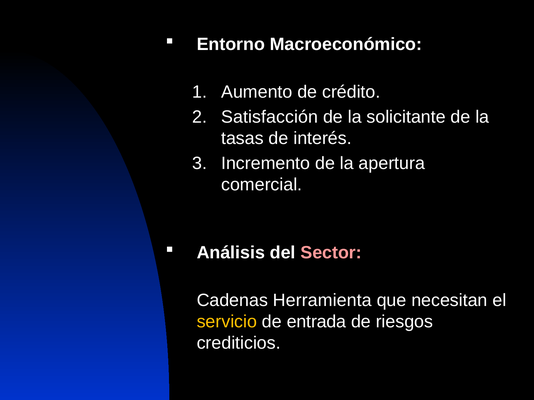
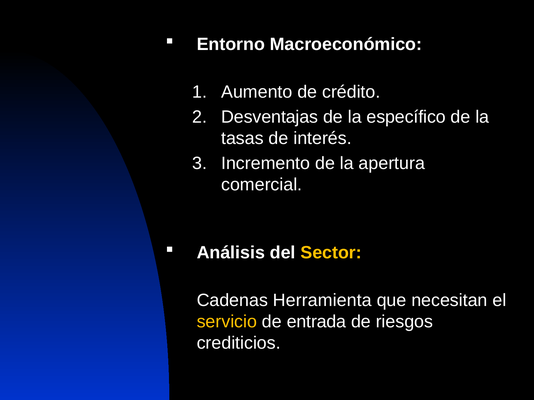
Satisfacción: Satisfacción -> Desventajas
solicitante: solicitante -> específico
Sector colour: pink -> yellow
